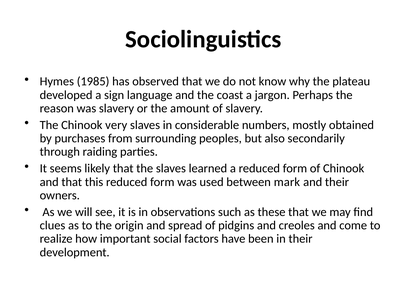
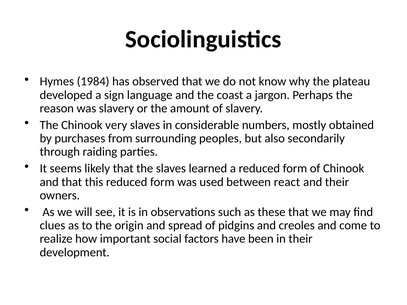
1985: 1985 -> 1984
mark: mark -> react
